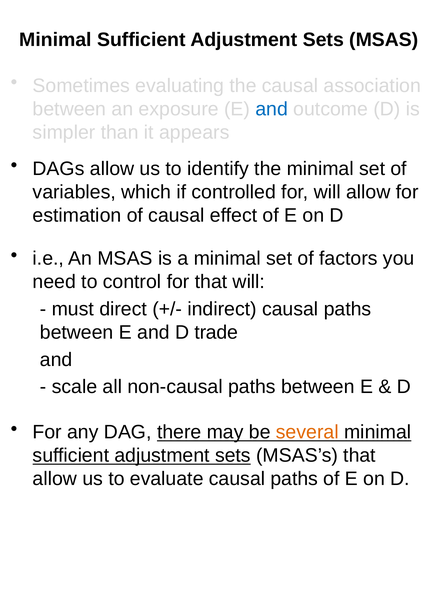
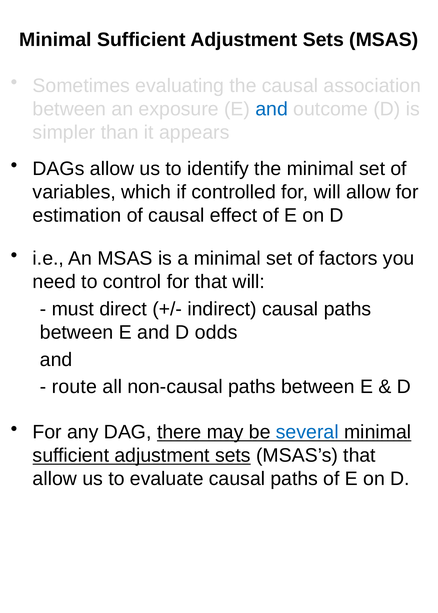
trade: trade -> odds
scale: scale -> route
several colour: orange -> blue
